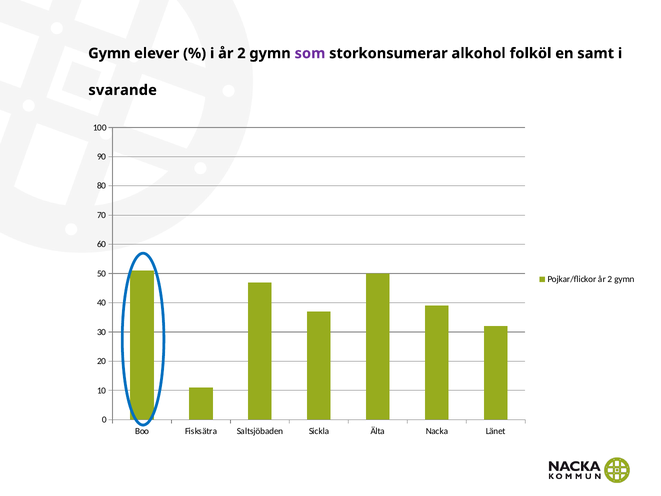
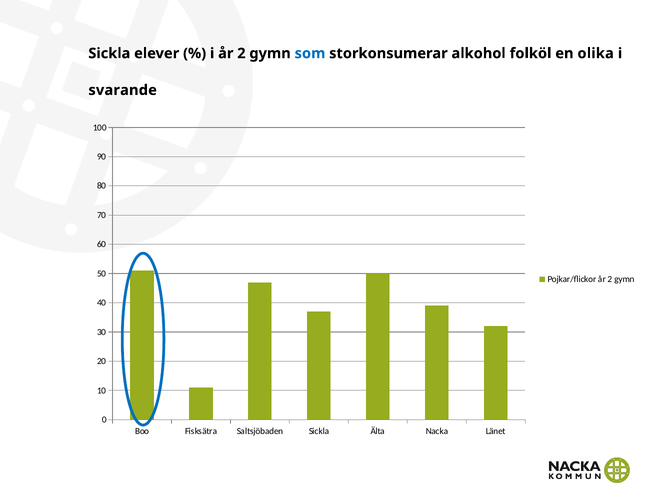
Gymn at (109, 53): Gymn -> Sickla
som colour: purple -> blue
samt: samt -> olika
